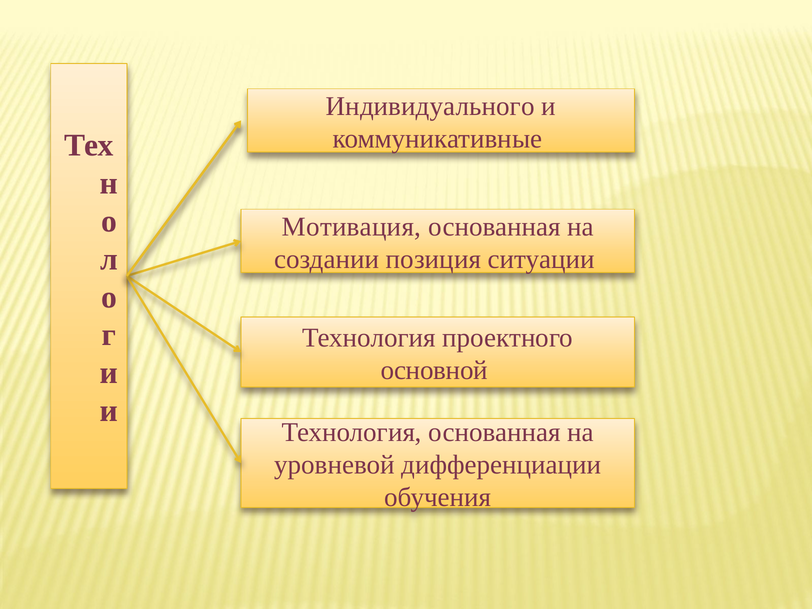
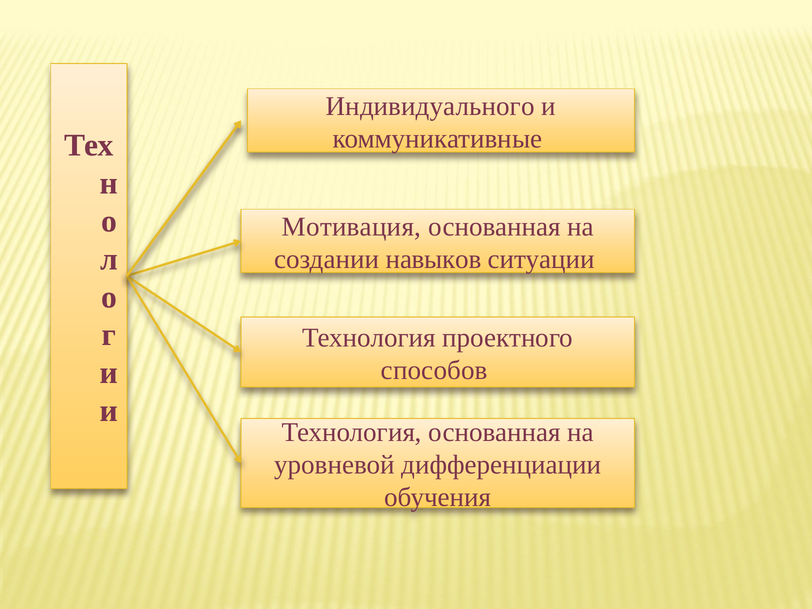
позиция: позиция -> навыков
основной: основной -> способов
